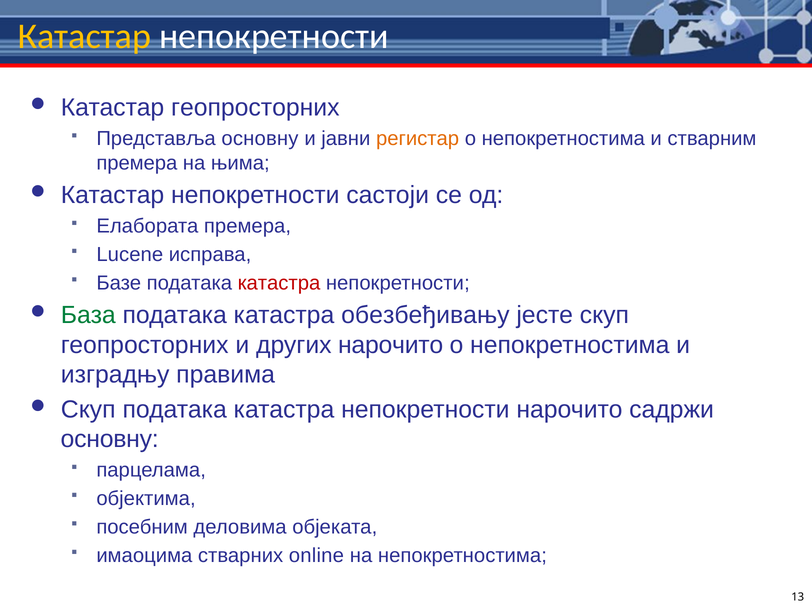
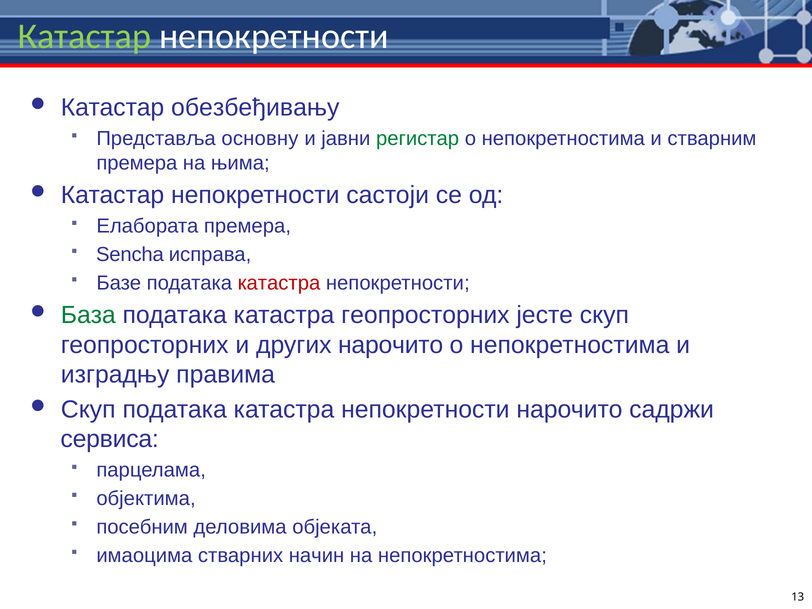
Катастар at (84, 36) colour: yellow -> light green
Катастар геопросторних: геопросторних -> обезбеђивању
регистар colour: orange -> green
Lucene: Lucene -> Sencha
катастра обезбеђивању: обезбеђивању -> геопросторних
основну at (110, 439): основну -> сервиса
online: online -> начин
